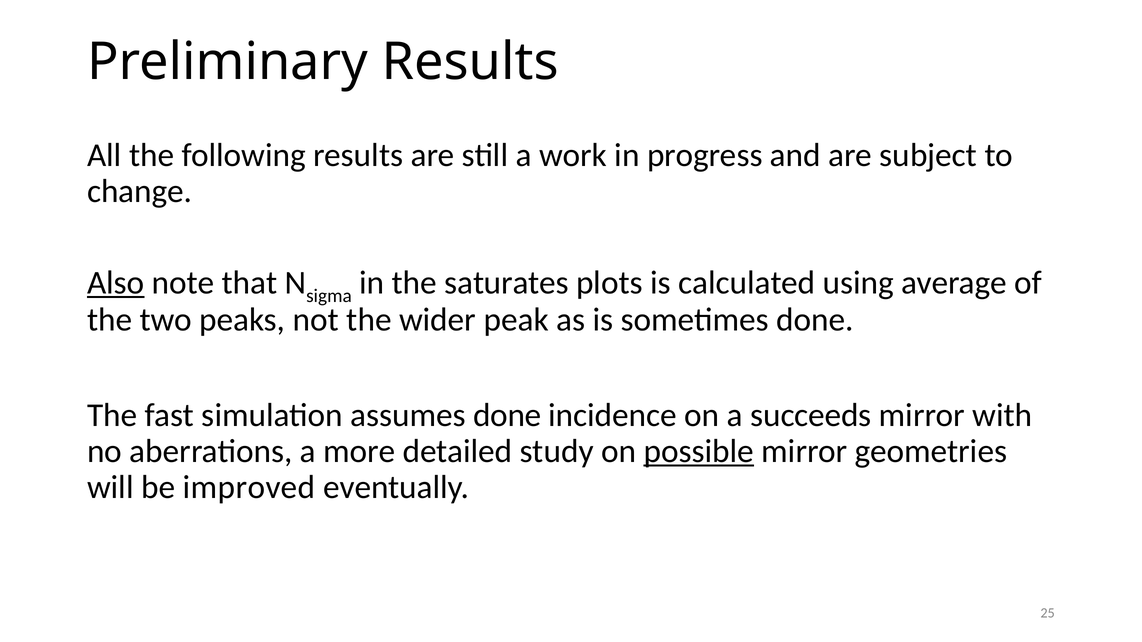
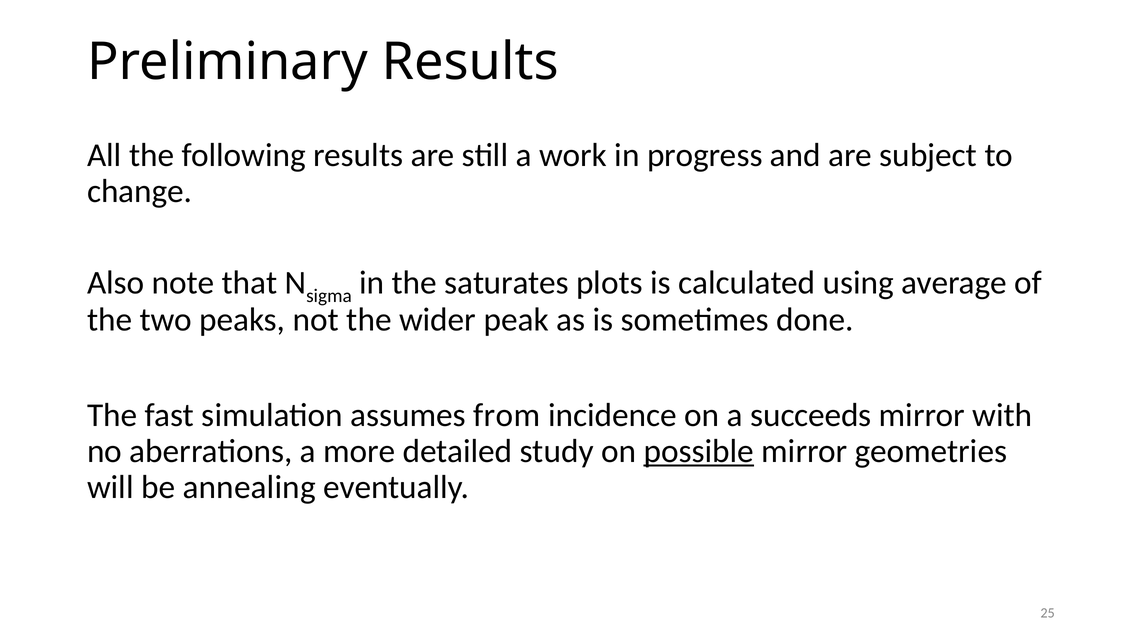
Also underline: present -> none
assumes done: done -> from
improved: improved -> annealing
